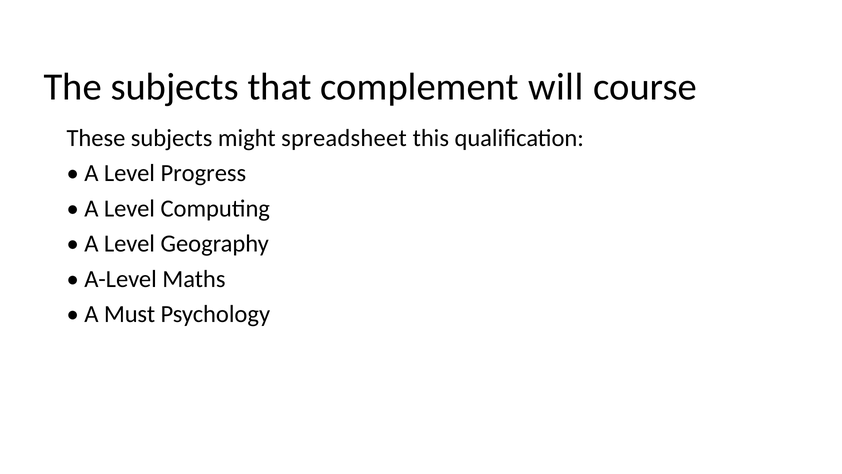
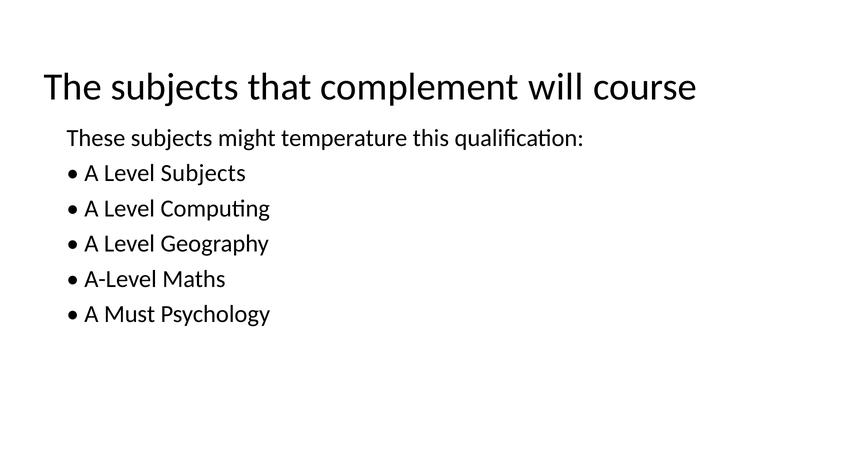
spreadsheet: spreadsheet -> temperature
Level Progress: Progress -> Subjects
